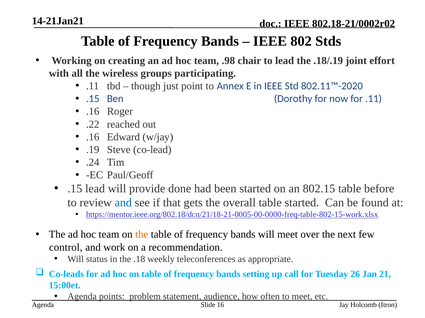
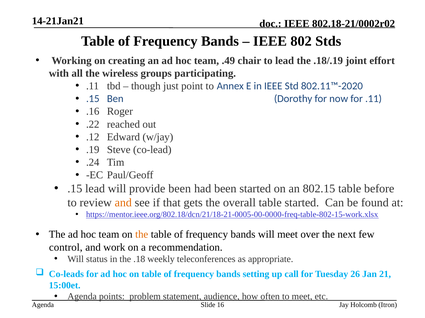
.98: .98 -> .49
.16 at (93, 137): .16 -> .12
provide done: done -> been
and at (123, 203) colour: blue -> orange
